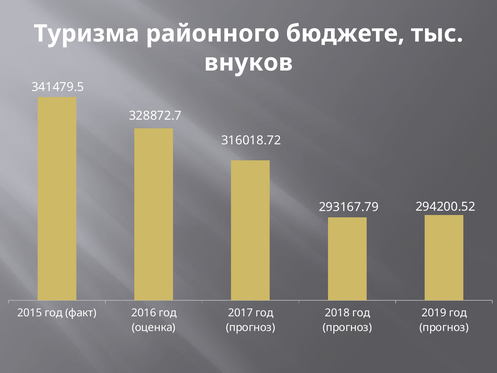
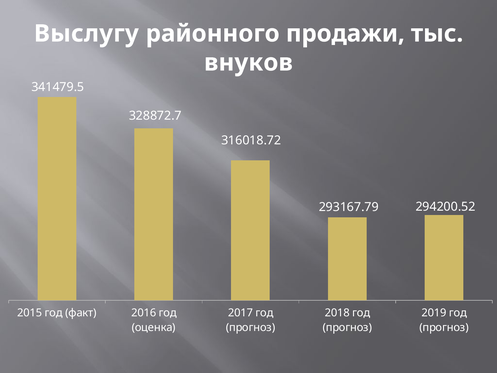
Туризма: Туризма -> Выслугу
бюджете: бюджете -> продажи
